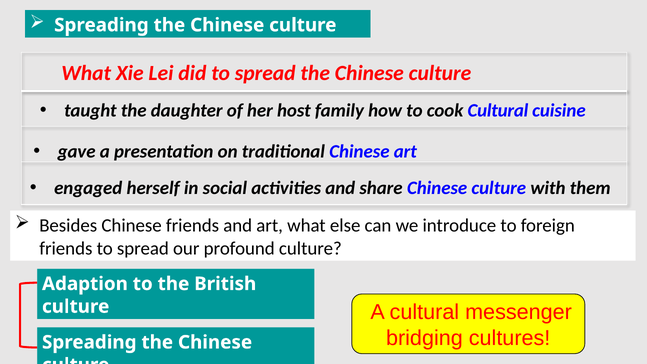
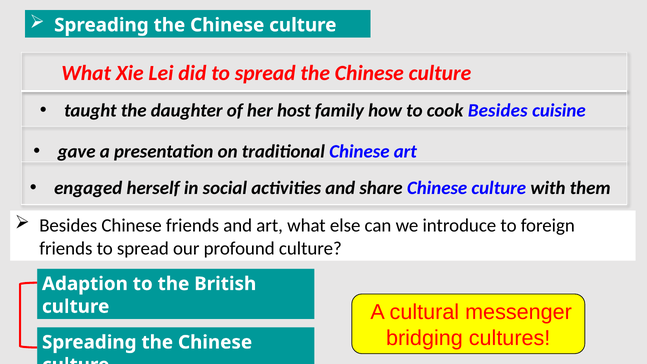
cook Cultural: Cultural -> Besides
